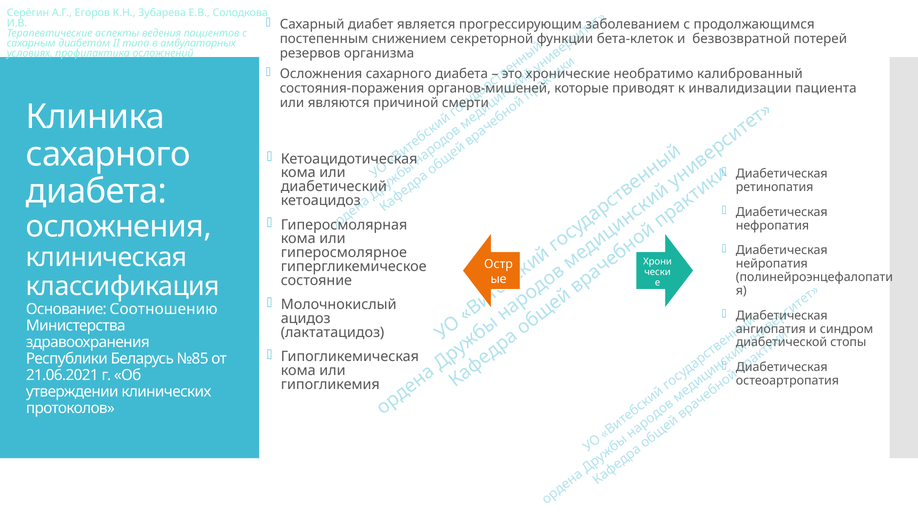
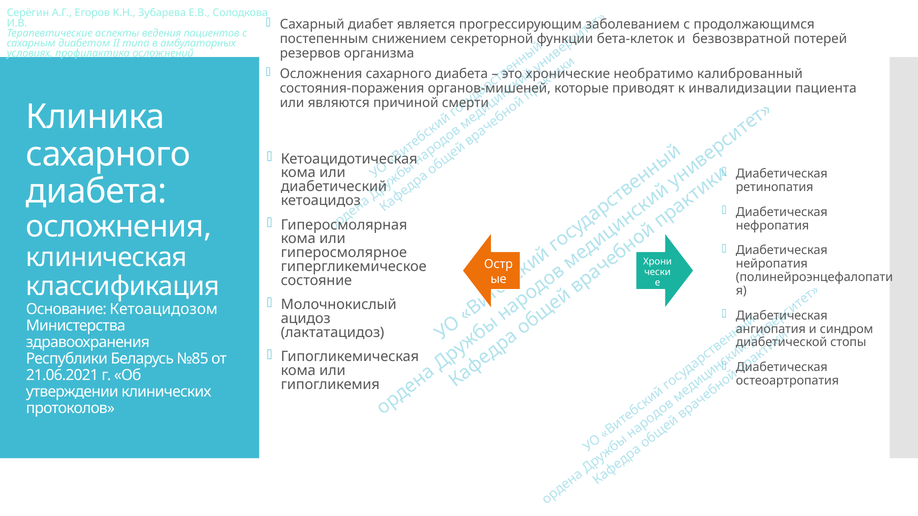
Соотношению: Соотношению -> Кетоацидозом
